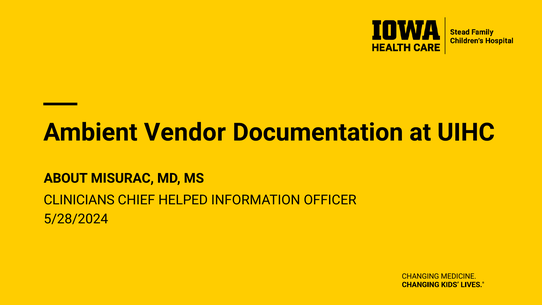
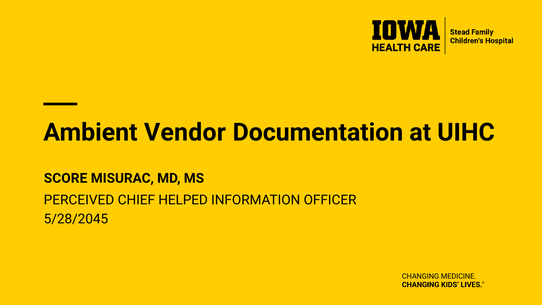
ABOUT: ABOUT -> SCORE
CLINICIANS: CLINICIANS -> PERCEIVED
5/28/2024: 5/28/2024 -> 5/28/2045
